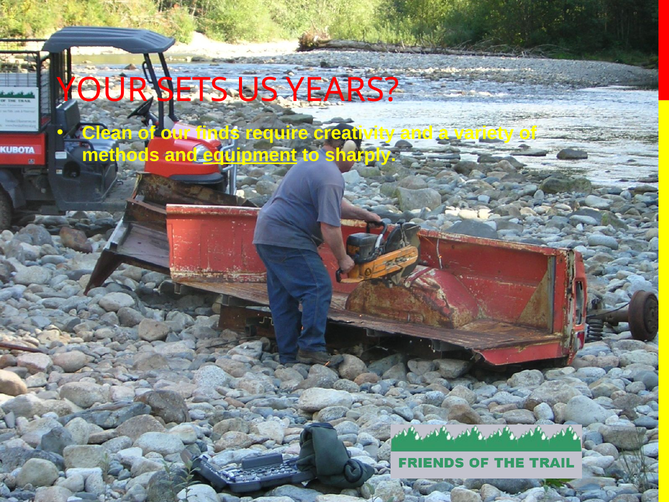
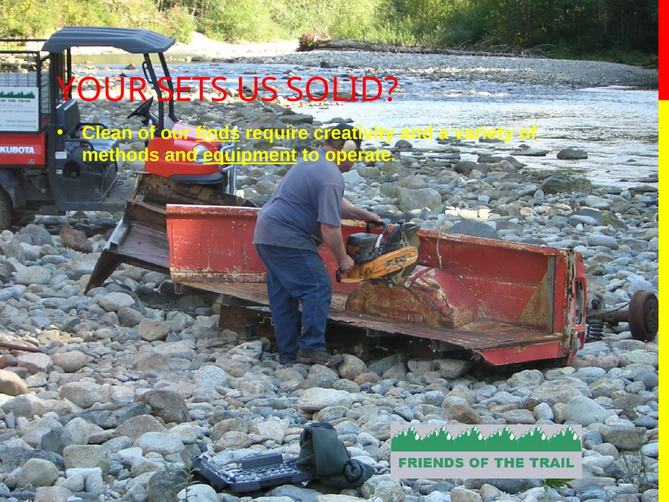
YEARS: YEARS -> SOLID
finds underline: none -> present
sharply: sharply -> operate
